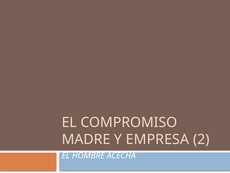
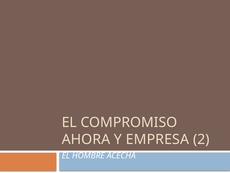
MADRE: MADRE -> AHORA
